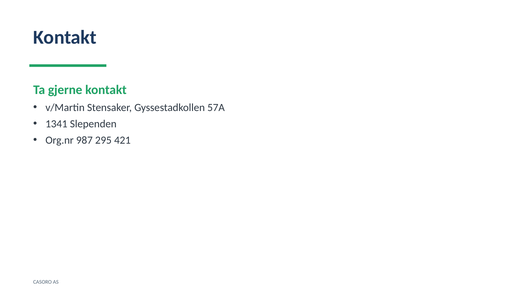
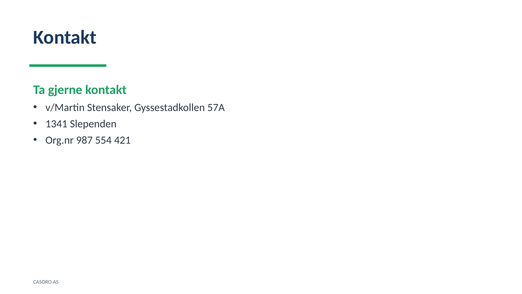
295: 295 -> 554
